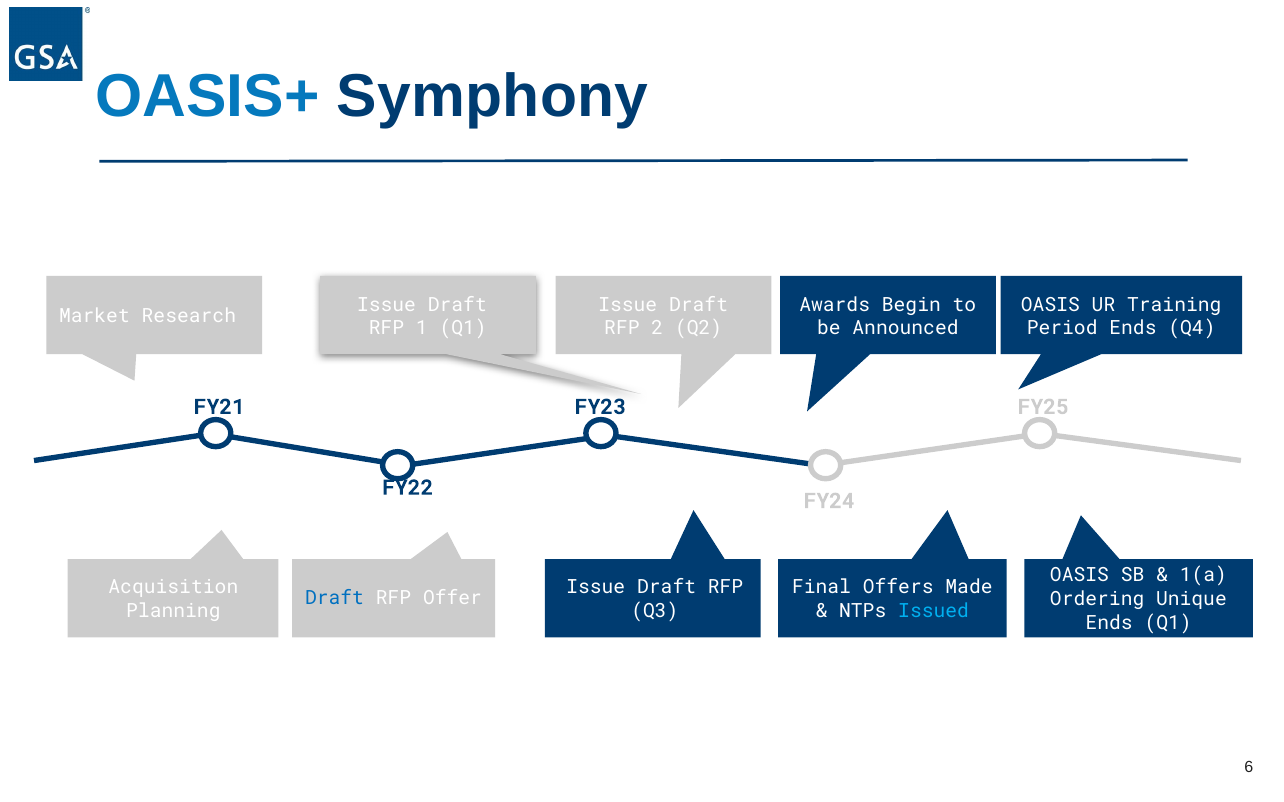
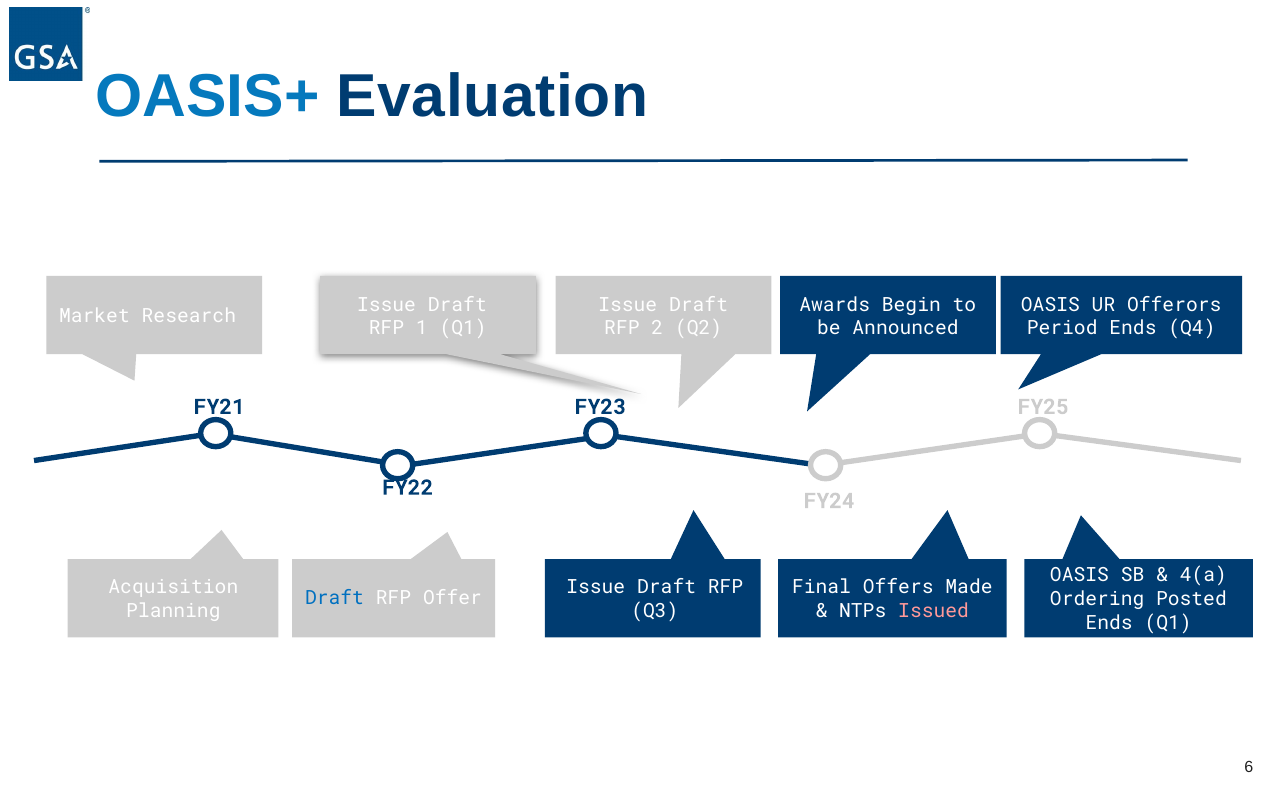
Symphony: Symphony -> Evaluation
Training: Training -> Offerors
1(a: 1(a -> 4(a
Unique: Unique -> Posted
Issued colour: light blue -> pink
